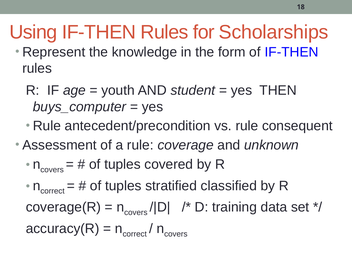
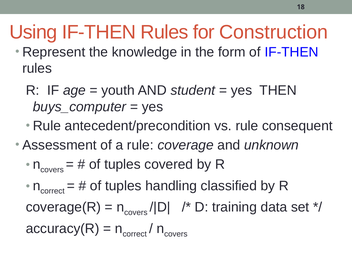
Scholarships: Scholarships -> Construction
stratified: stratified -> handling
